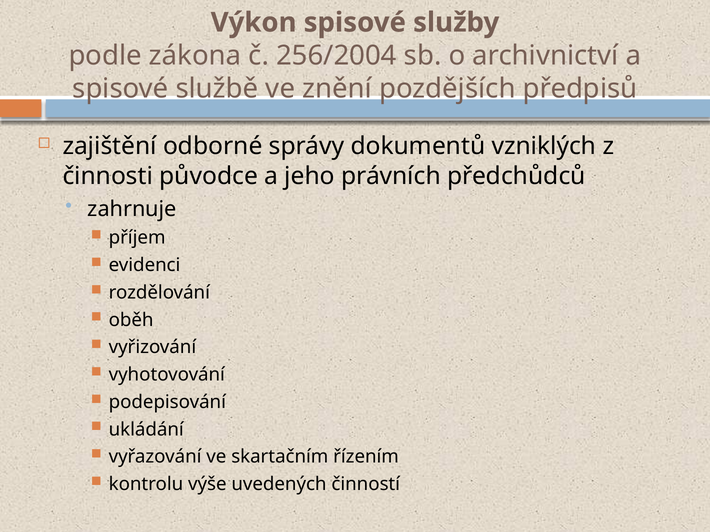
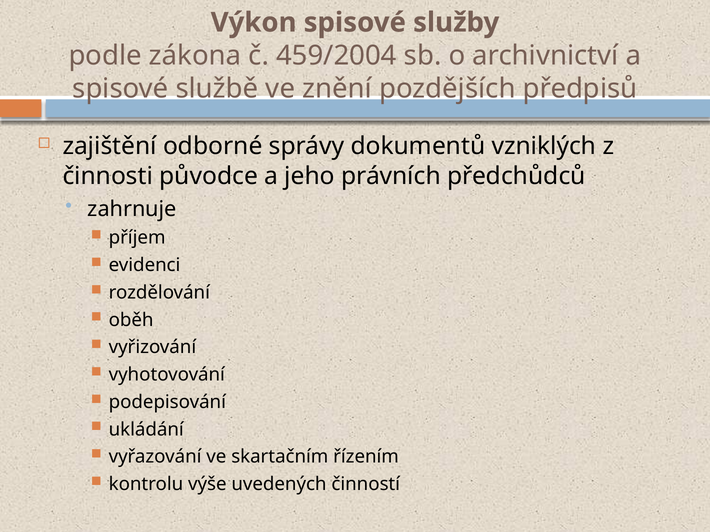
256/2004: 256/2004 -> 459/2004
